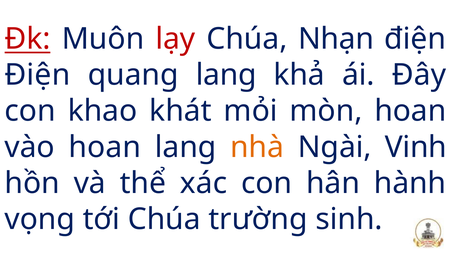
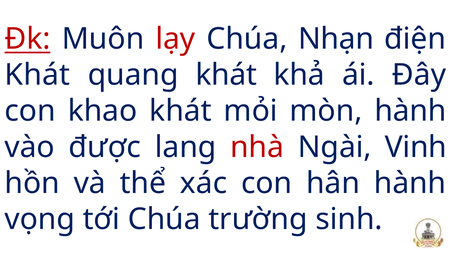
Điện at (37, 75): Điện -> Khát
quang lang: lang -> khát
mòn hoan: hoan -> hành
vào hoan: hoan -> được
nhà colour: orange -> red
